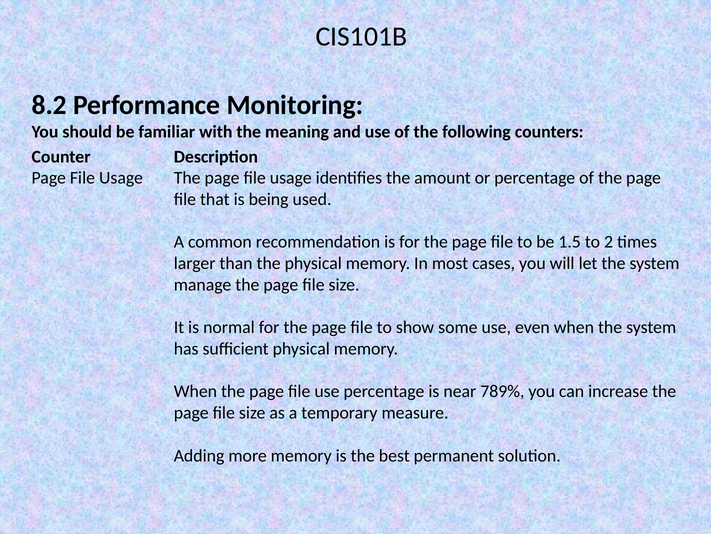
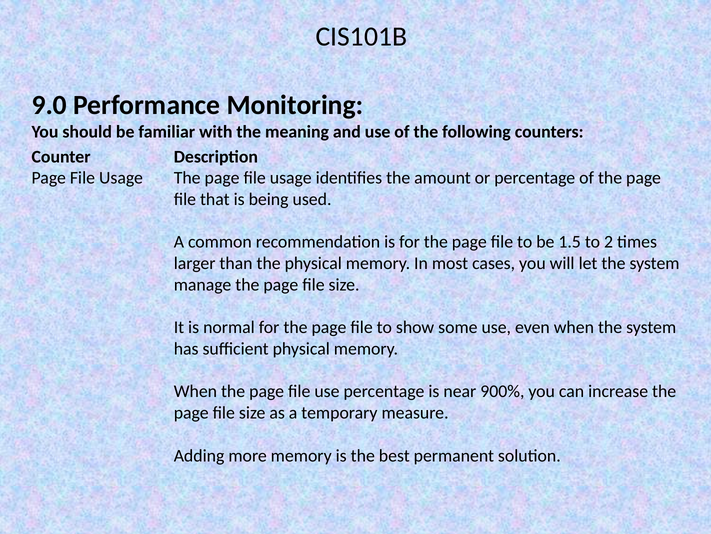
8.2: 8.2 -> 9.0
789%: 789% -> 900%
